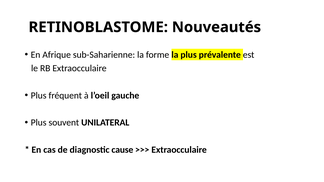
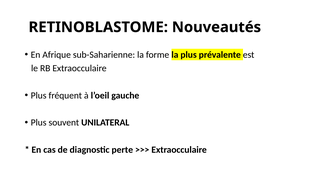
cause: cause -> perte
